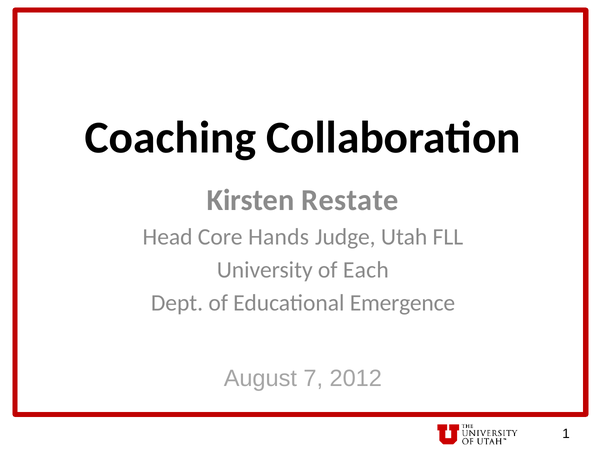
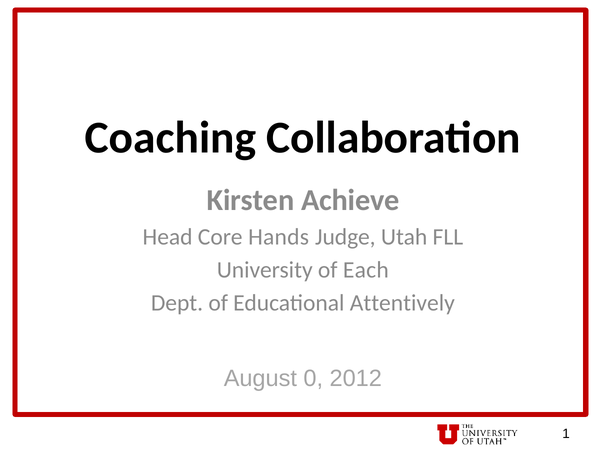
Restate: Restate -> Achieve
Emergence: Emergence -> Attentively
7: 7 -> 0
